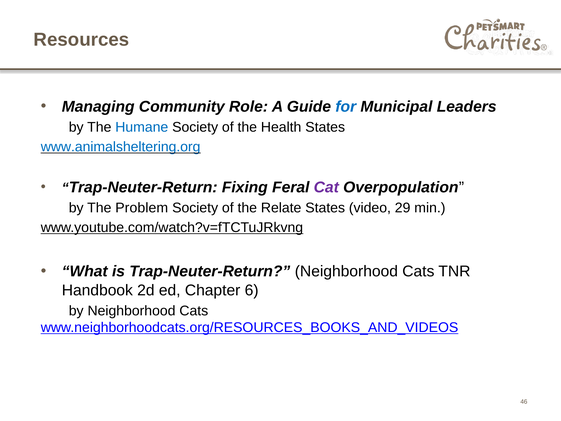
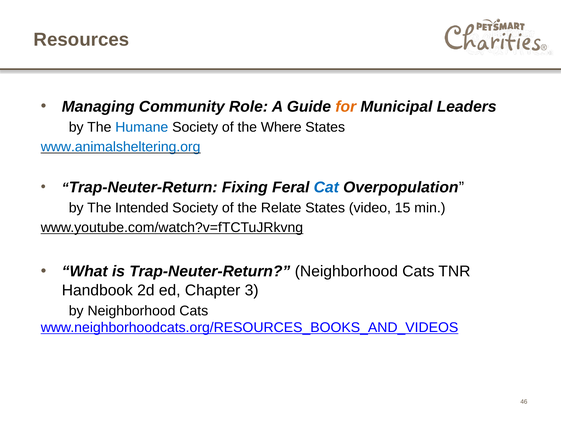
for colour: blue -> orange
Health: Health -> Where
Cat colour: purple -> blue
Problem: Problem -> Intended
29: 29 -> 15
6: 6 -> 3
